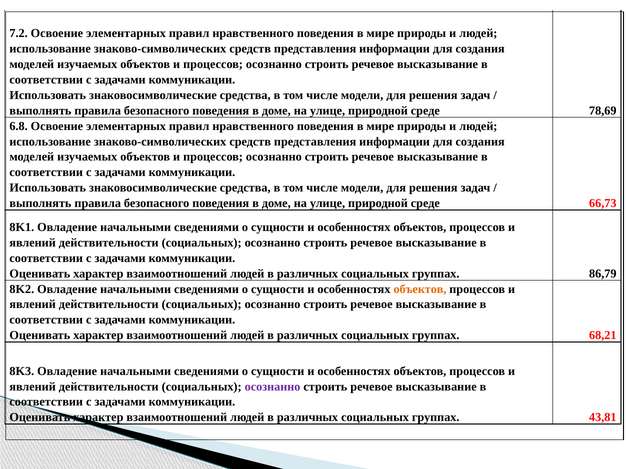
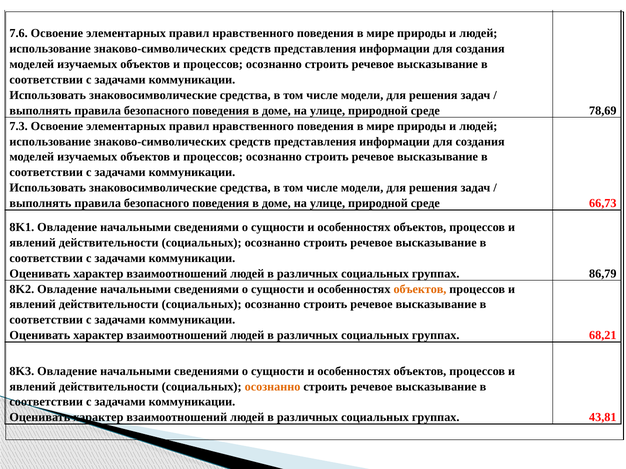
7.2: 7.2 -> 7.6
6.8: 6.8 -> 7.3
осознанно at (273, 387) colour: purple -> orange
